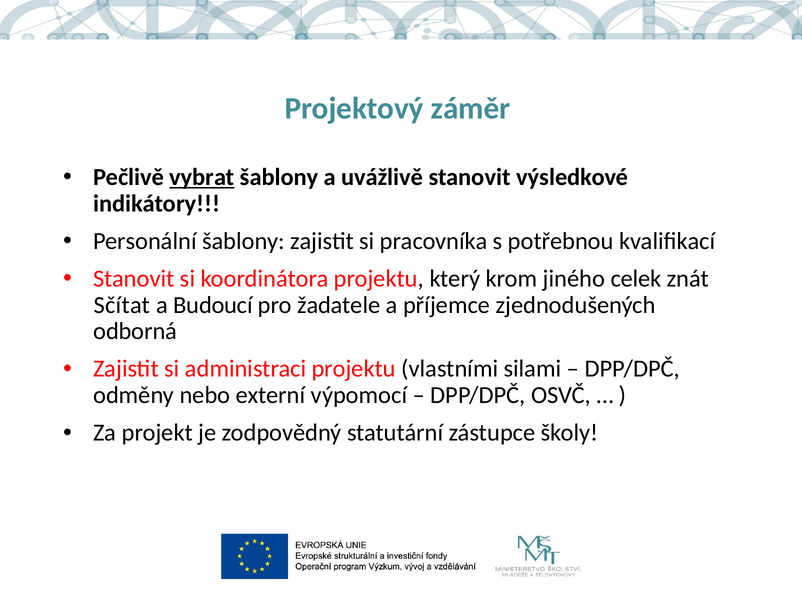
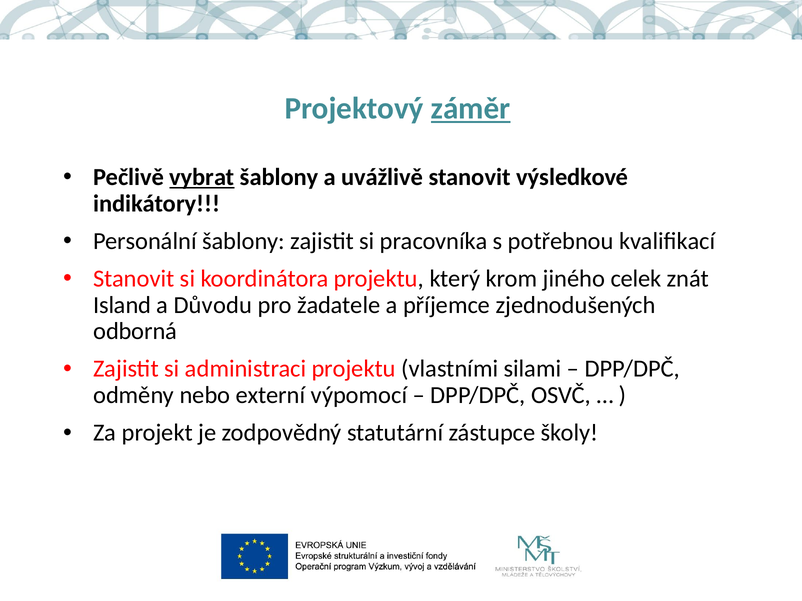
záměr underline: none -> present
Sčítat: Sčítat -> Island
Budoucí: Budoucí -> Důvodu
